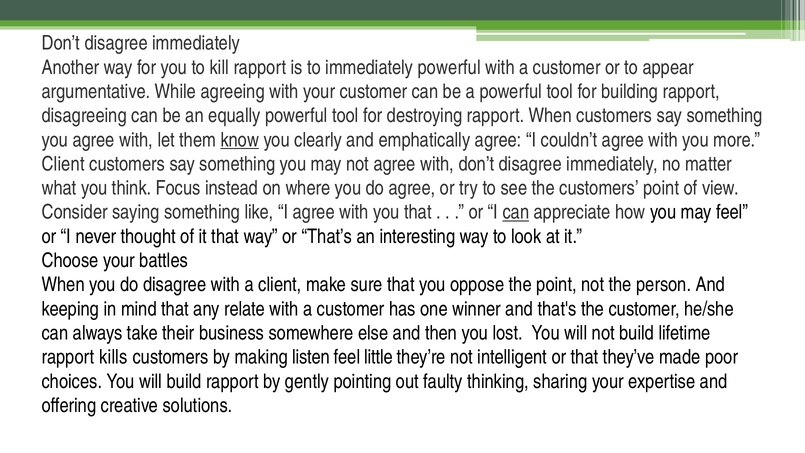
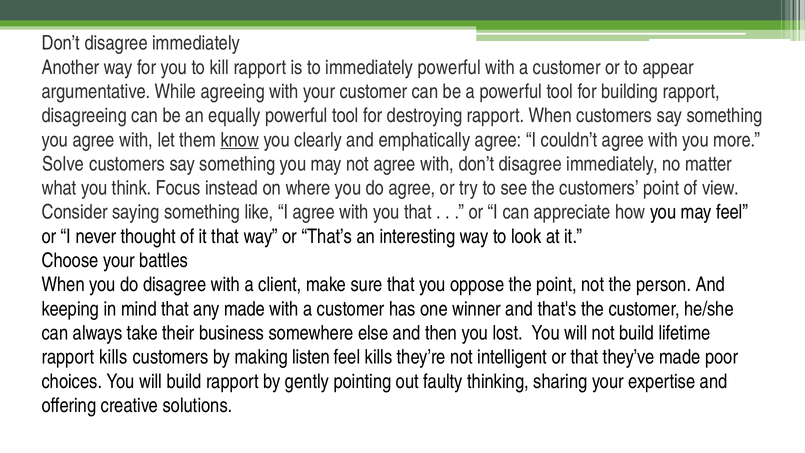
Client at (63, 164): Client -> Solve
can at (516, 212) underline: present -> none
any relate: relate -> made
feel little: little -> kills
